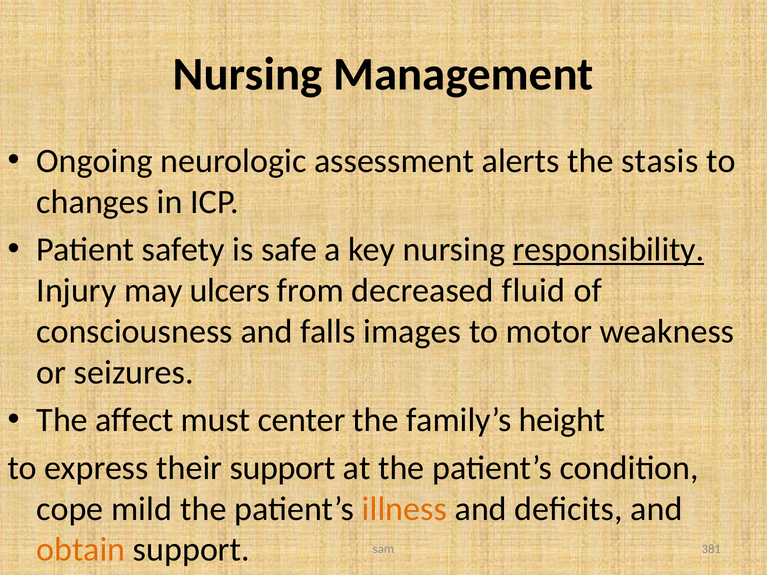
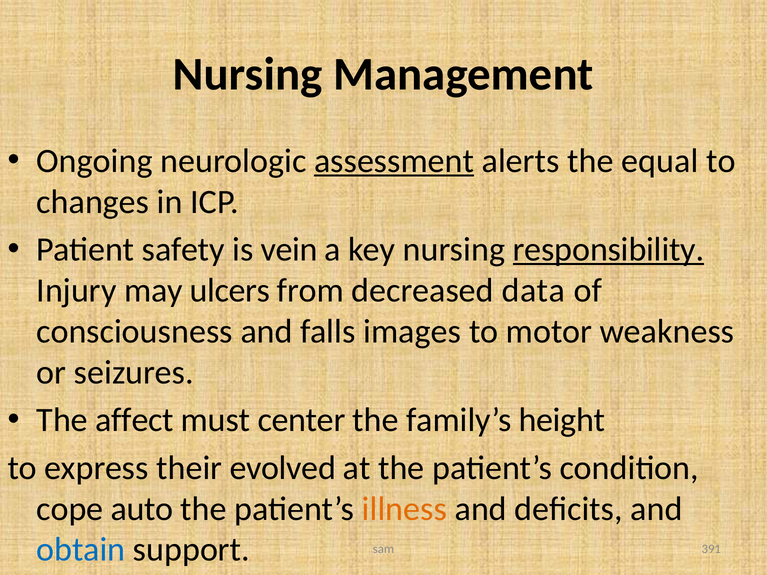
assessment underline: none -> present
stasis: stasis -> equal
safe: safe -> vein
fluid: fluid -> data
their support: support -> evolved
mild: mild -> auto
obtain colour: orange -> blue
381: 381 -> 391
